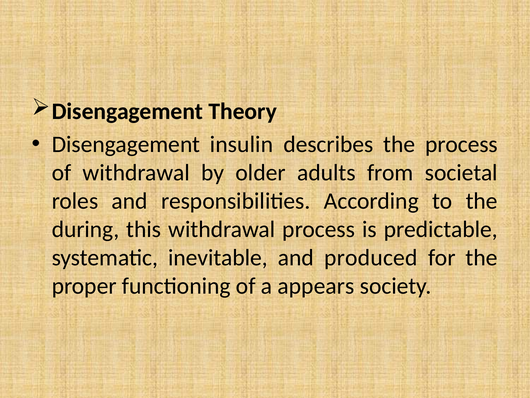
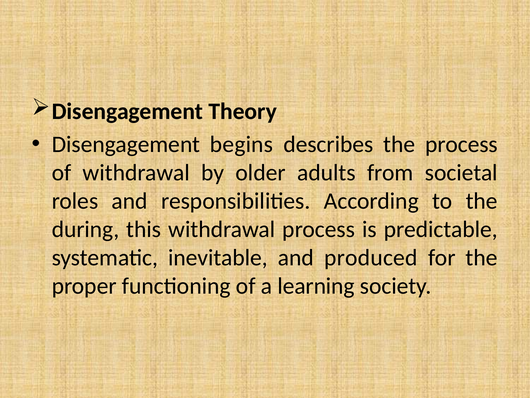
insulin: insulin -> begins
appears: appears -> learning
